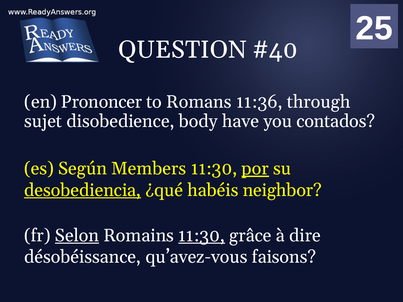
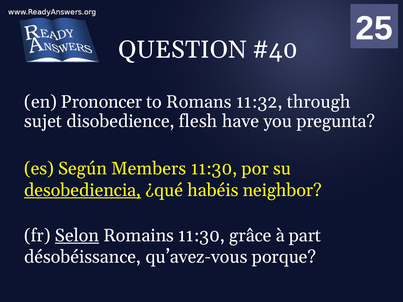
11:36: 11:36 -> 11:32
body: body -> flesh
contados: contados -> pregunta
por underline: present -> none
11:30 at (202, 236) underline: present -> none
dire: dire -> part
faisons: faisons -> porque
